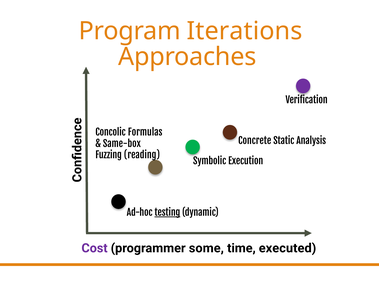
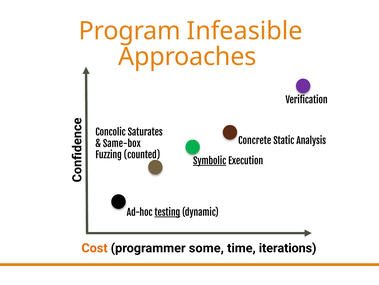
Iterations: Iterations -> Infeasible
Formulas: Formulas -> Saturates
reading: reading -> counted
Symbolic underline: none -> present
Cost colour: purple -> orange
executed: executed -> iterations
